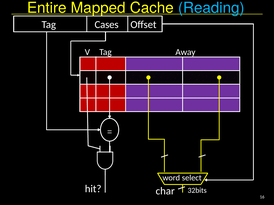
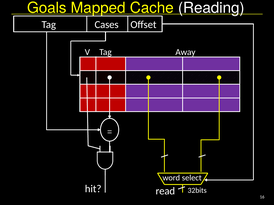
Entire: Entire -> Goals
Reading colour: light blue -> white
char: char -> read
